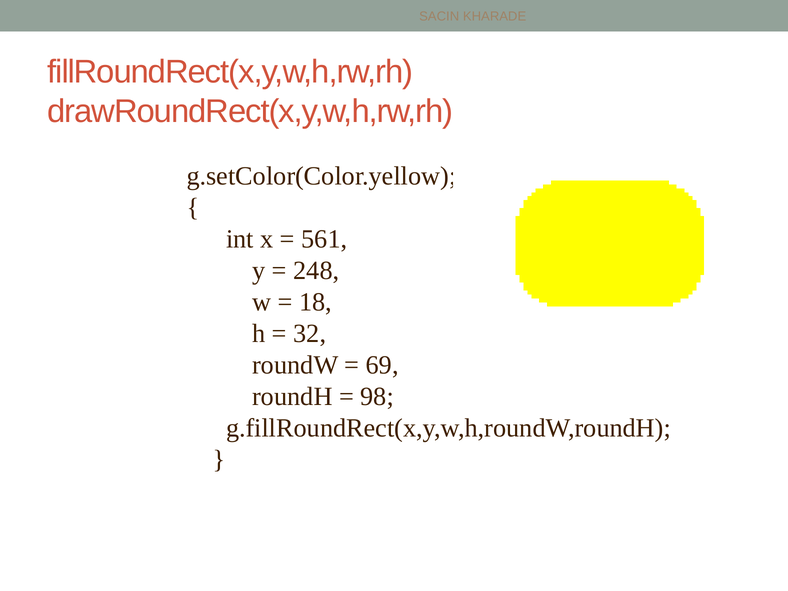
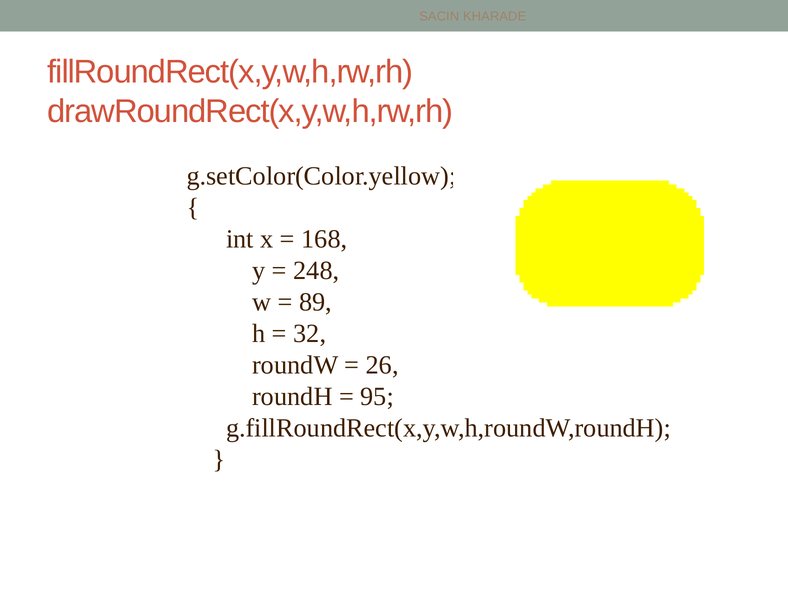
561: 561 -> 168
18: 18 -> 89
69: 69 -> 26
98: 98 -> 95
